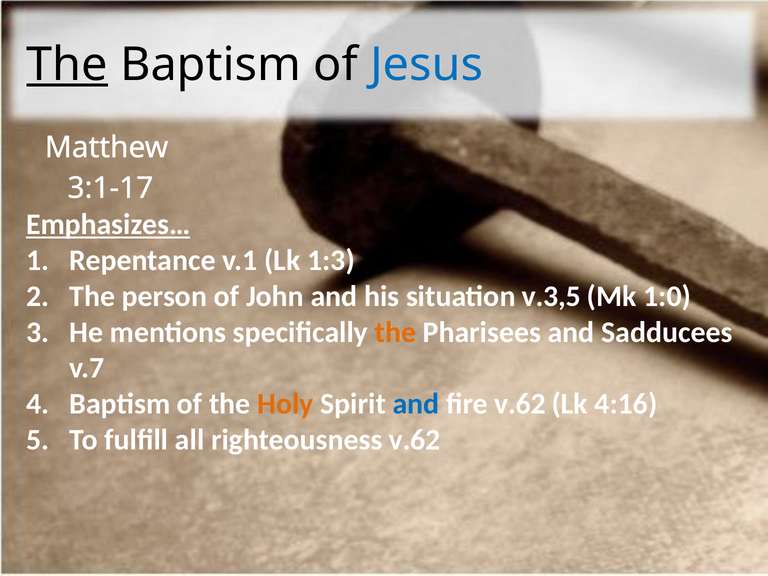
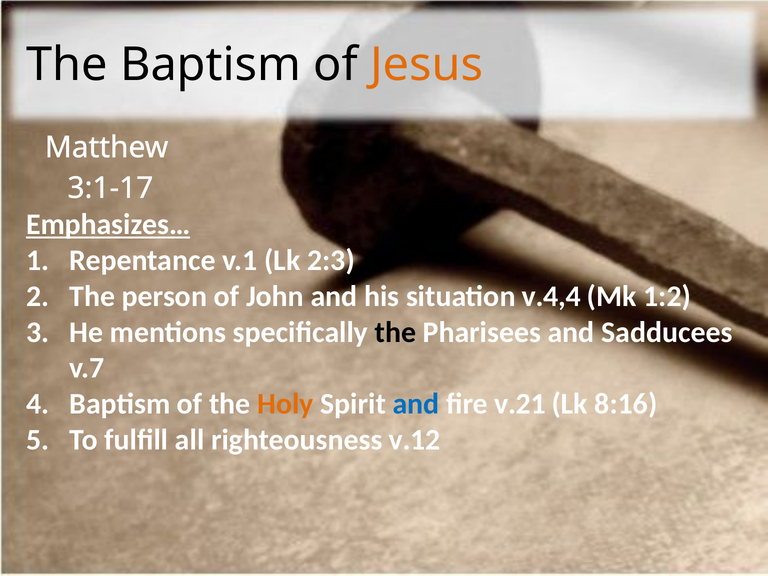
The at (67, 65) underline: present -> none
Jesus colour: blue -> orange
1:3: 1:3 -> 2:3
v.3,5: v.3,5 -> v.4,4
1:0: 1:0 -> 1:2
the at (395, 332) colour: orange -> black
fire v.62: v.62 -> v.21
4:16: 4:16 -> 8:16
righteousness v.62: v.62 -> v.12
